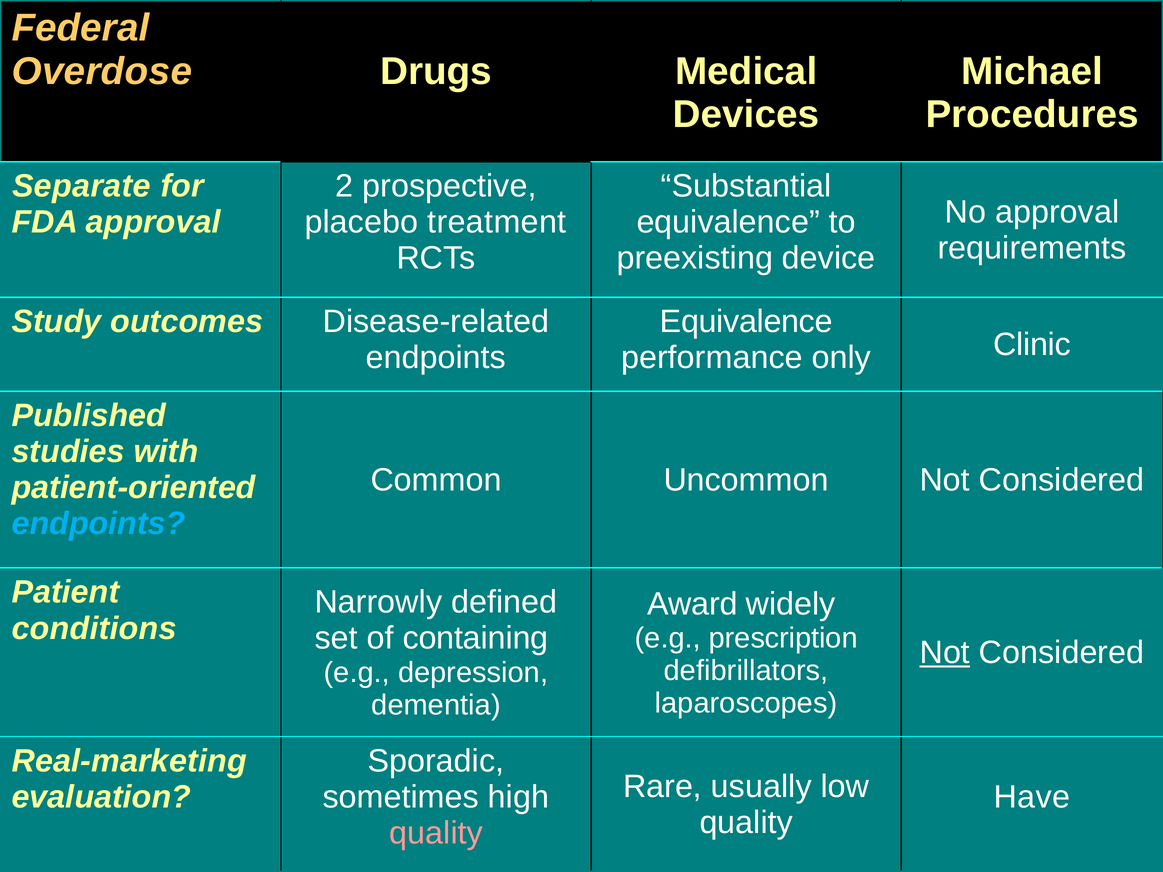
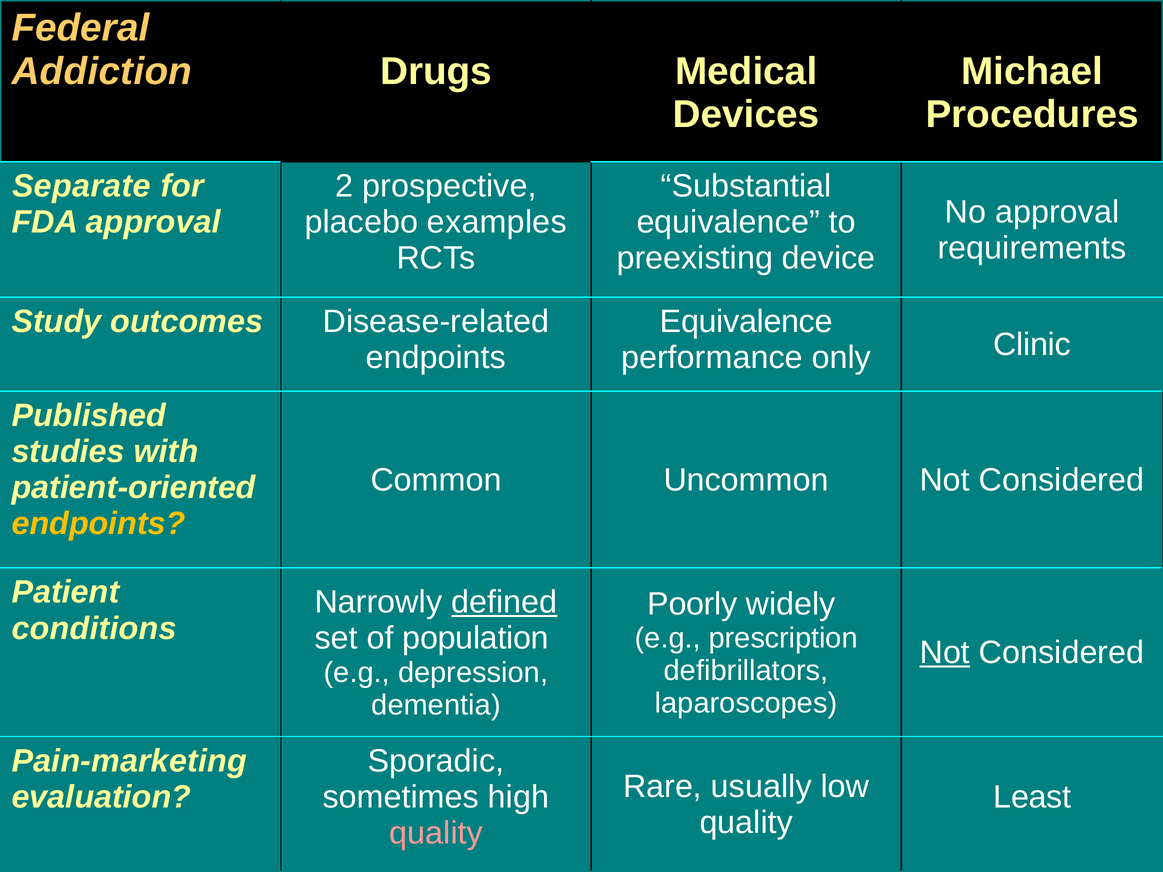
Overdose: Overdose -> Addiction
treatment: treatment -> examples
endpoints at (99, 524) colour: light blue -> yellow
defined underline: none -> present
Award: Award -> Poorly
containing: containing -> population
Real-marketing: Real-marketing -> Pain-marketing
Have: Have -> Least
